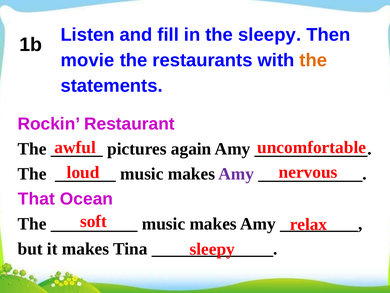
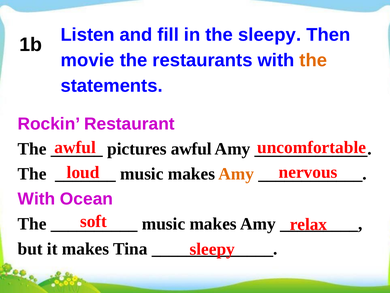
pictures again: again -> awful
Amy at (236, 174) colour: purple -> orange
That at (36, 199): That -> With
